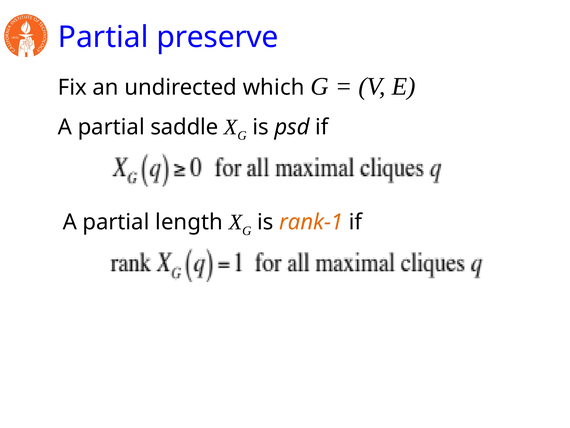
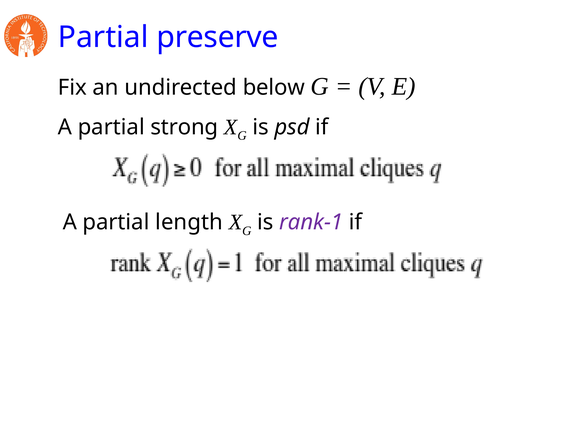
which: which -> below
saddle: saddle -> strong
rank-1 colour: orange -> purple
